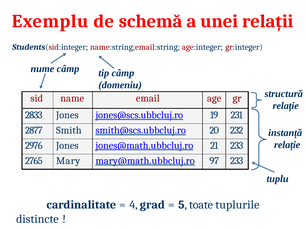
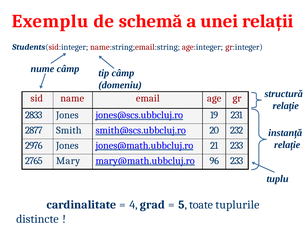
97: 97 -> 96
